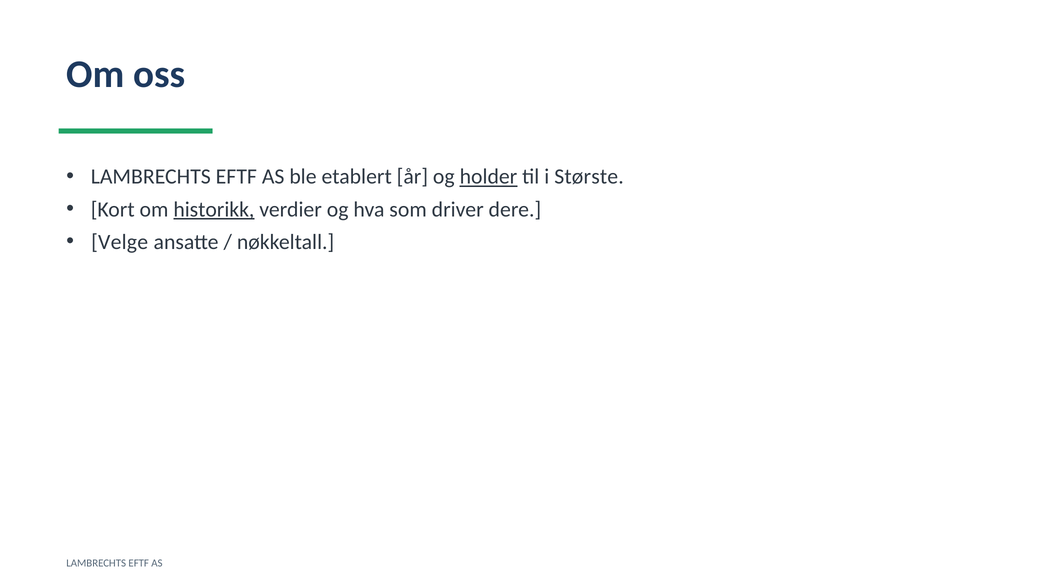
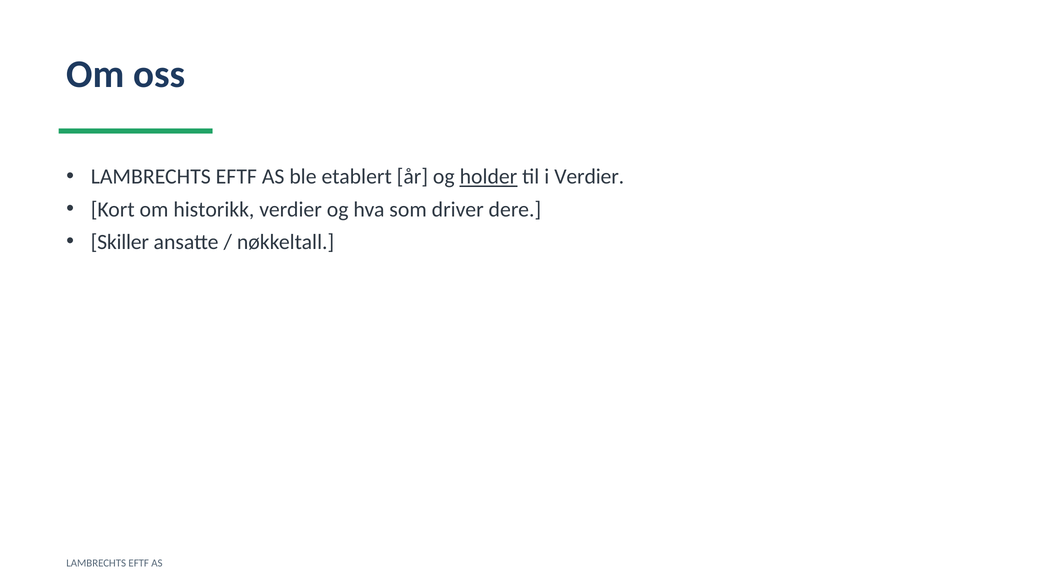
i Største: Største -> Verdier
historikk underline: present -> none
Velge: Velge -> Skiller
